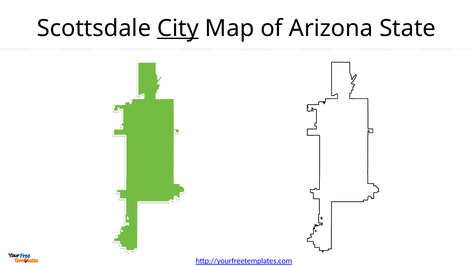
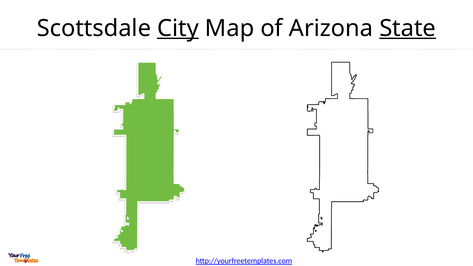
State underline: none -> present
